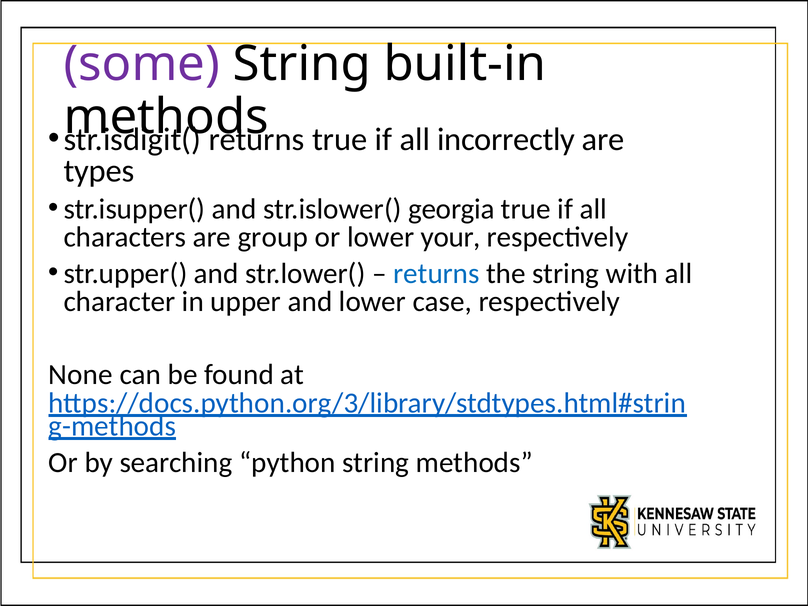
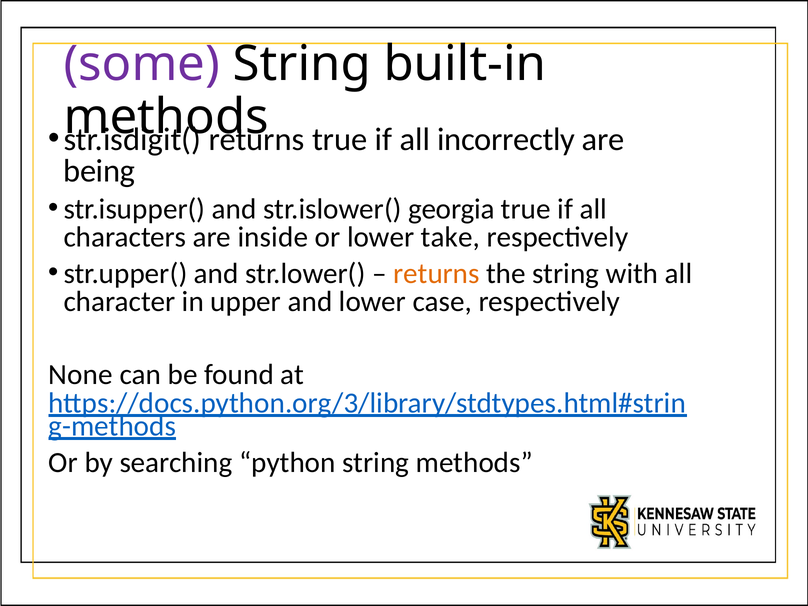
types: types -> being
group: group -> inside
your: your -> take
returns at (436, 274) colour: blue -> orange
